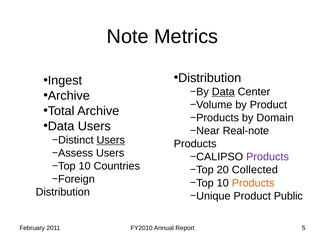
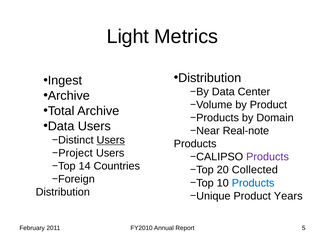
Note: Note -> Light
Data at (223, 92) underline: present -> none
Assess: Assess -> Project
10 at (85, 166): 10 -> 14
Products at (253, 183) colour: orange -> blue
Public: Public -> Years
